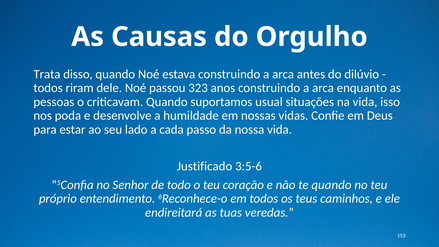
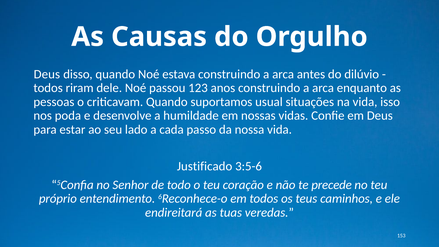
Trata at (47, 74): Trata -> Deus
323: 323 -> 123
te quando: quando -> precede
